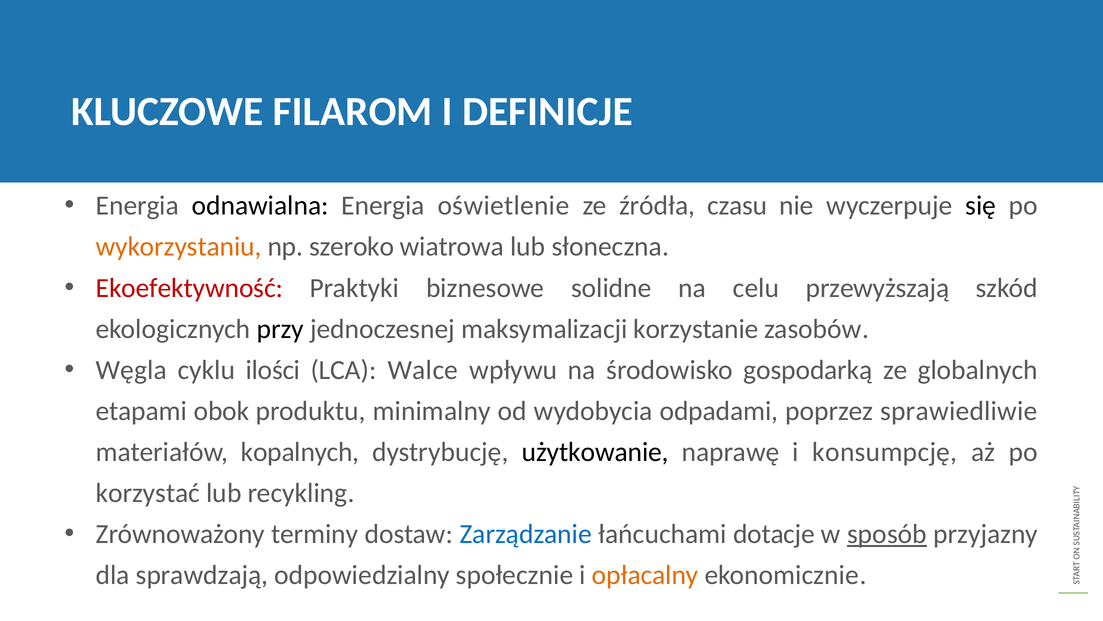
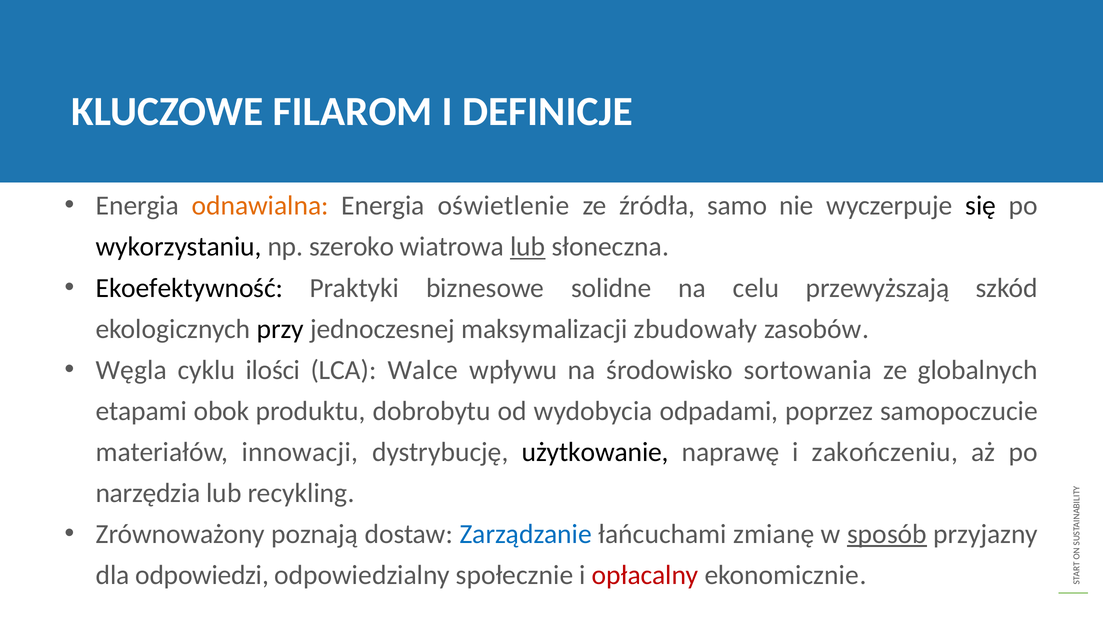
odnawialna colour: black -> orange
czasu: czasu -> samo
wykorzystaniu colour: orange -> black
lub at (528, 247) underline: none -> present
Ekoefektywność colour: red -> black
korzystanie: korzystanie -> zbudowały
gospodarką: gospodarką -> sortowania
minimalny: minimalny -> dobrobytu
sprawiedliwie: sprawiedliwie -> samopoczucie
kopalnych: kopalnych -> innowacji
konsumpcję: konsumpcję -> zakończeniu
korzystać: korzystać -> narzędzia
terminy: terminy -> poznają
dotacje: dotacje -> zmianę
sprawdzają: sprawdzają -> odpowiedzi
opłacalny colour: orange -> red
